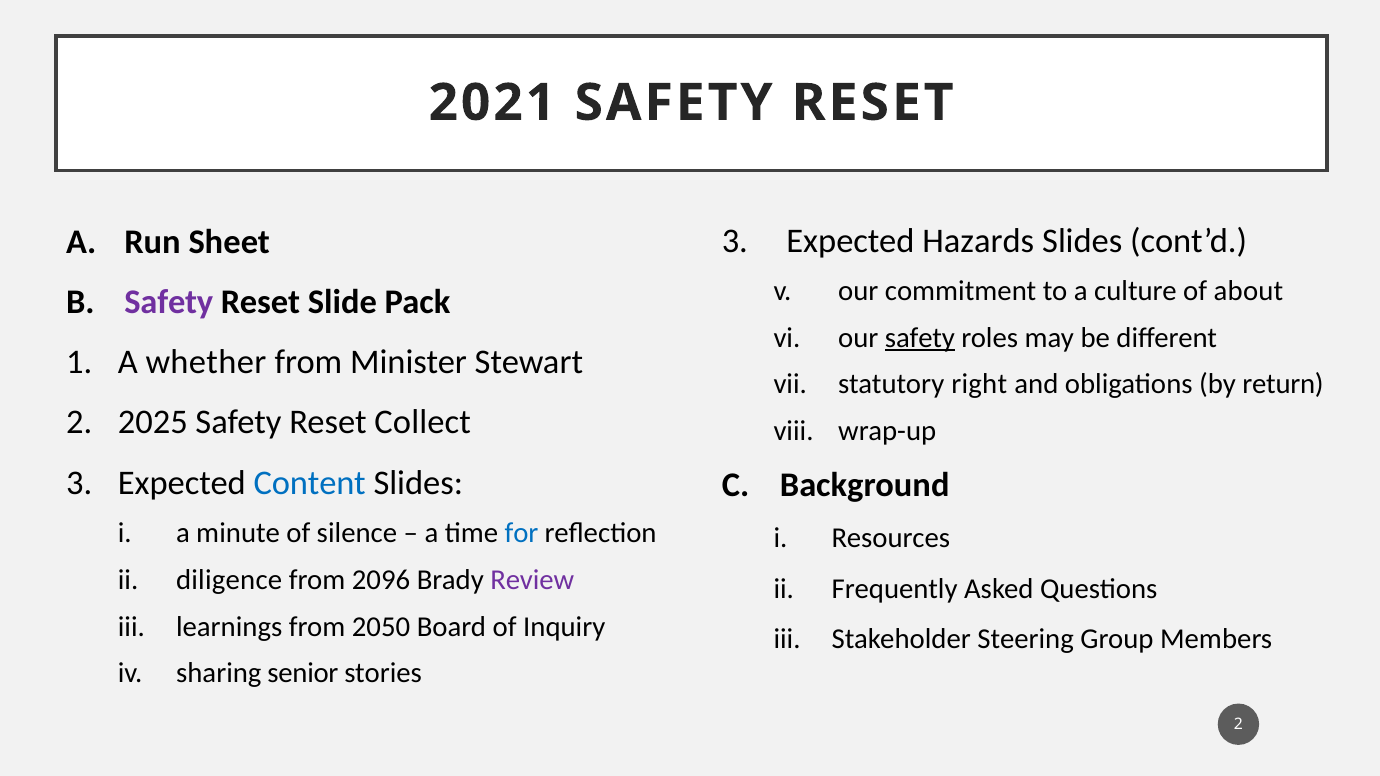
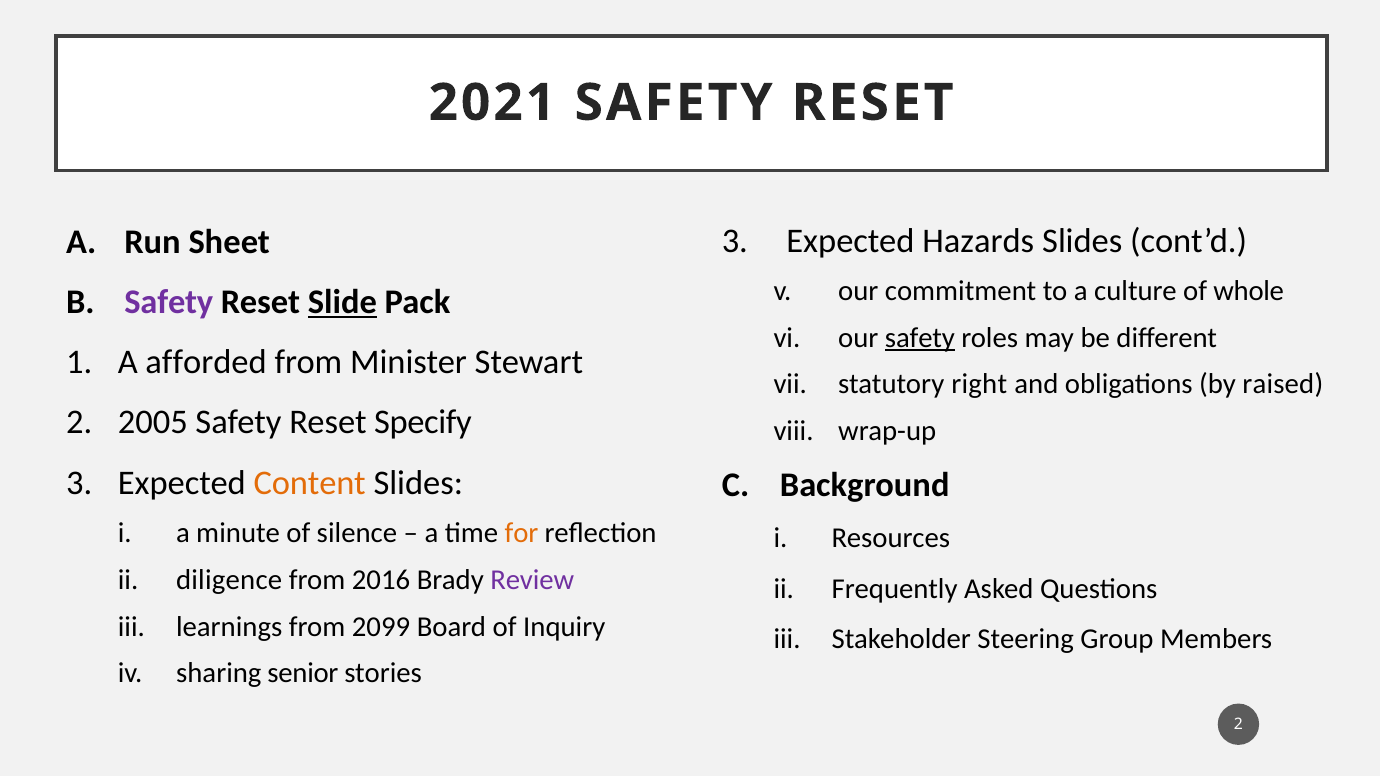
about: about -> whole
Slide underline: none -> present
whether: whether -> afforded
return: return -> raised
2025: 2025 -> 2005
Collect: Collect -> Specify
Content colour: blue -> orange
for colour: blue -> orange
2096: 2096 -> 2016
2050: 2050 -> 2099
